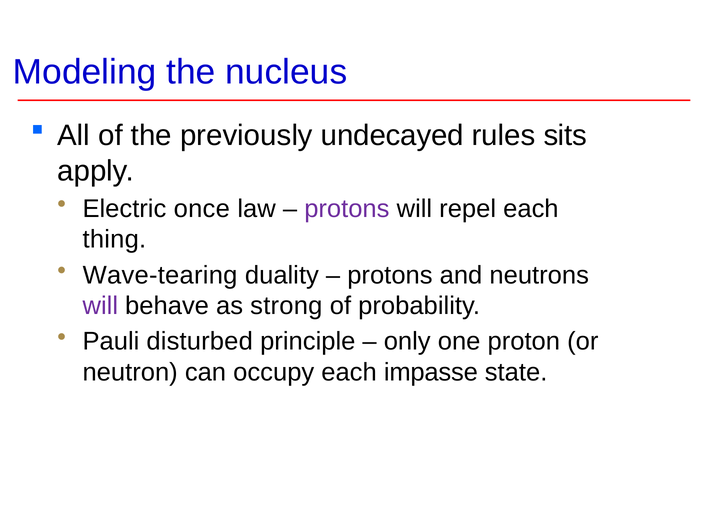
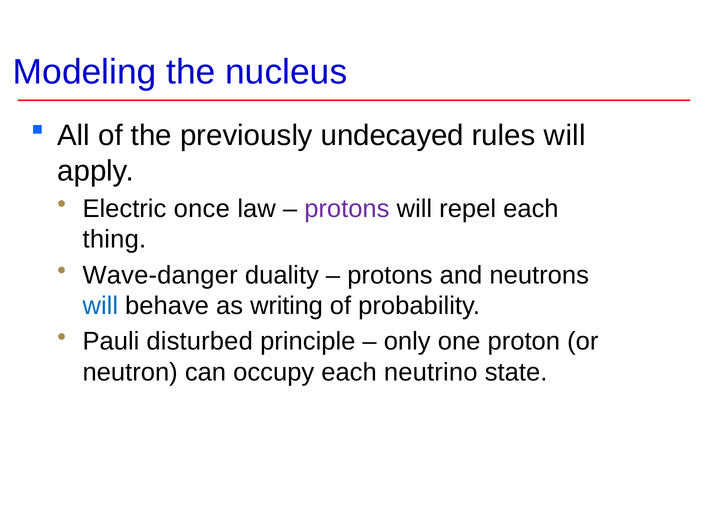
rules sits: sits -> will
Wave-tearing: Wave-tearing -> Wave-danger
will at (100, 306) colour: purple -> blue
strong: strong -> writing
impasse: impasse -> neutrino
